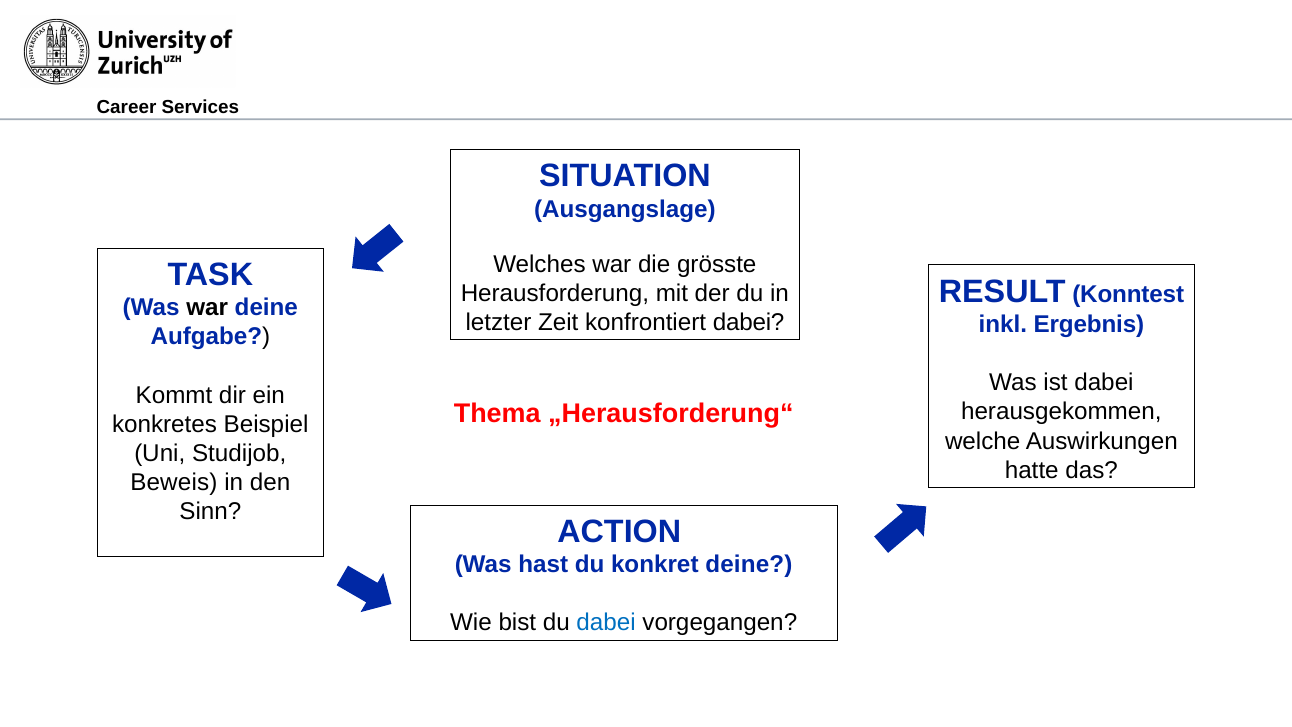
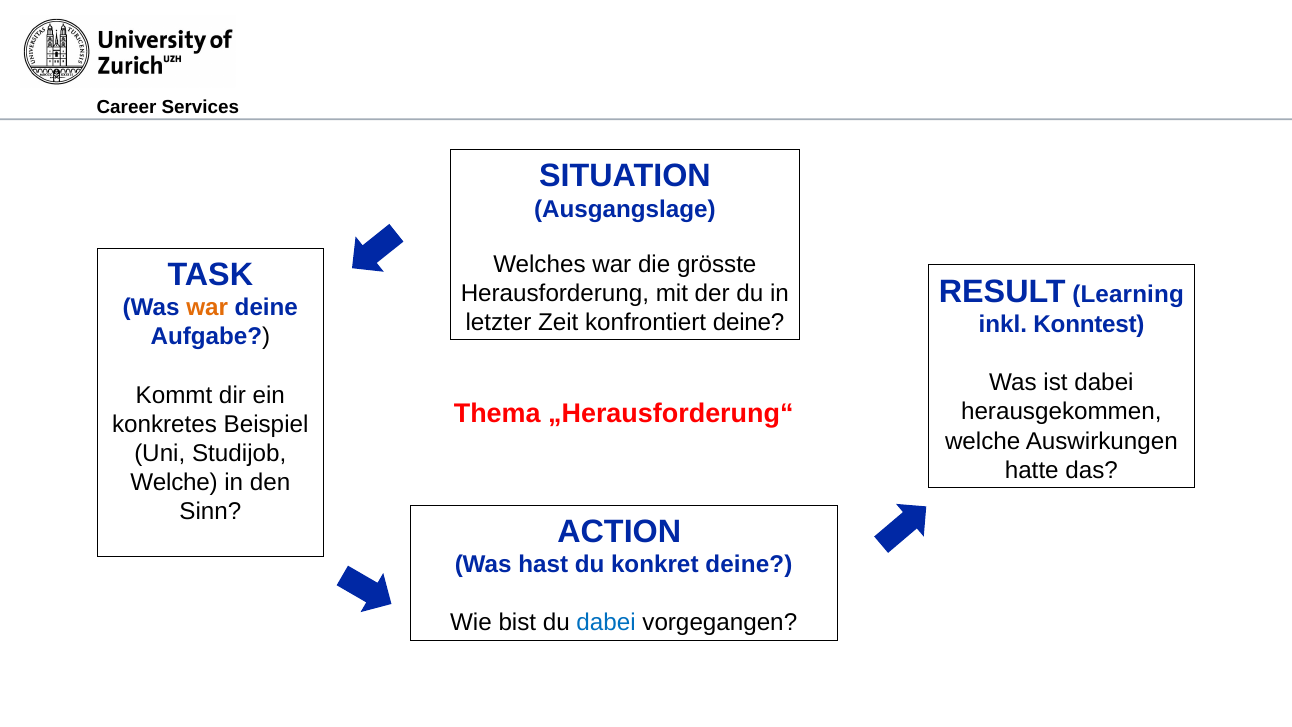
Konntest: Konntest -> Learning
war at (207, 308) colour: black -> orange
konfrontiert dabei: dabei -> deine
Ergebnis: Ergebnis -> Konntest
Beweis at (174, 482): Beweis -> Welche
